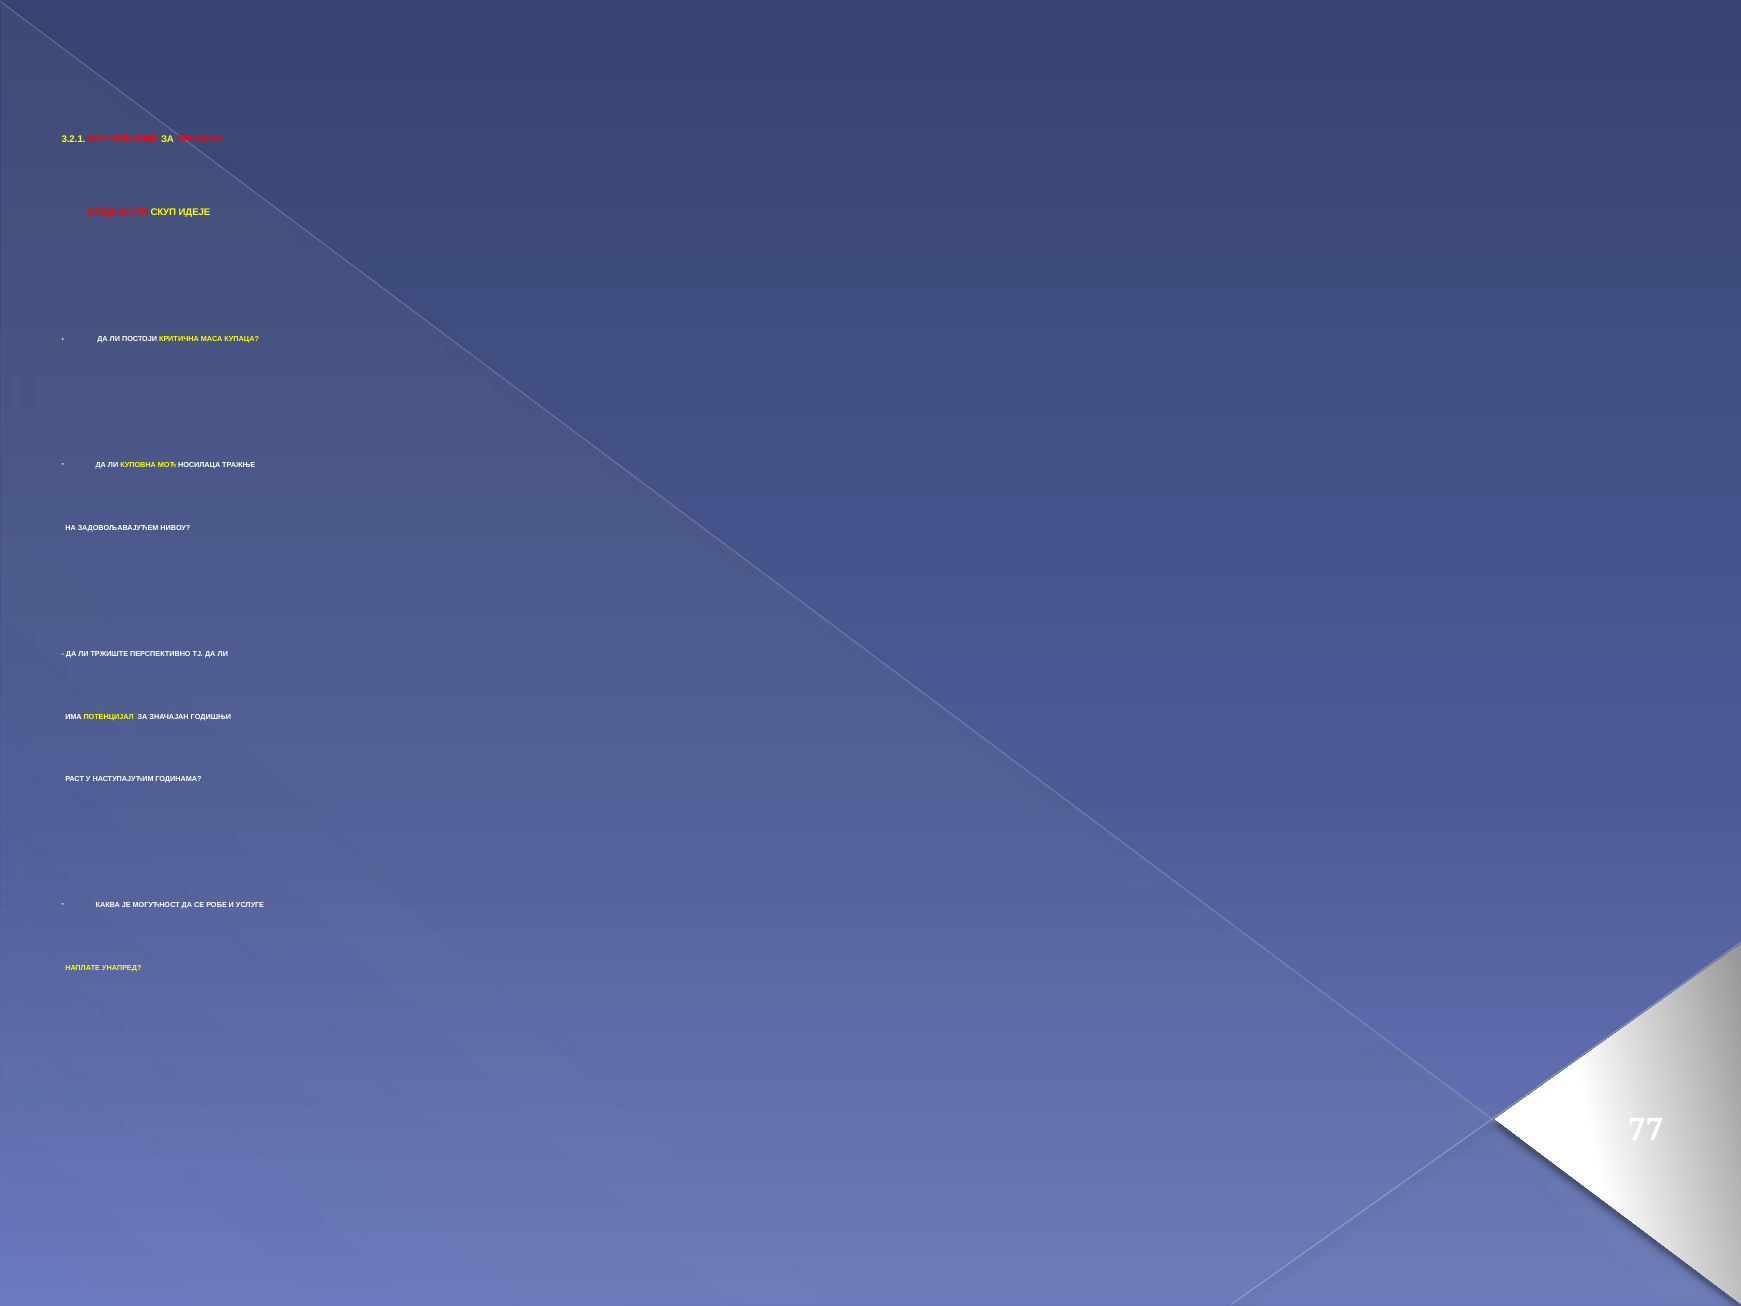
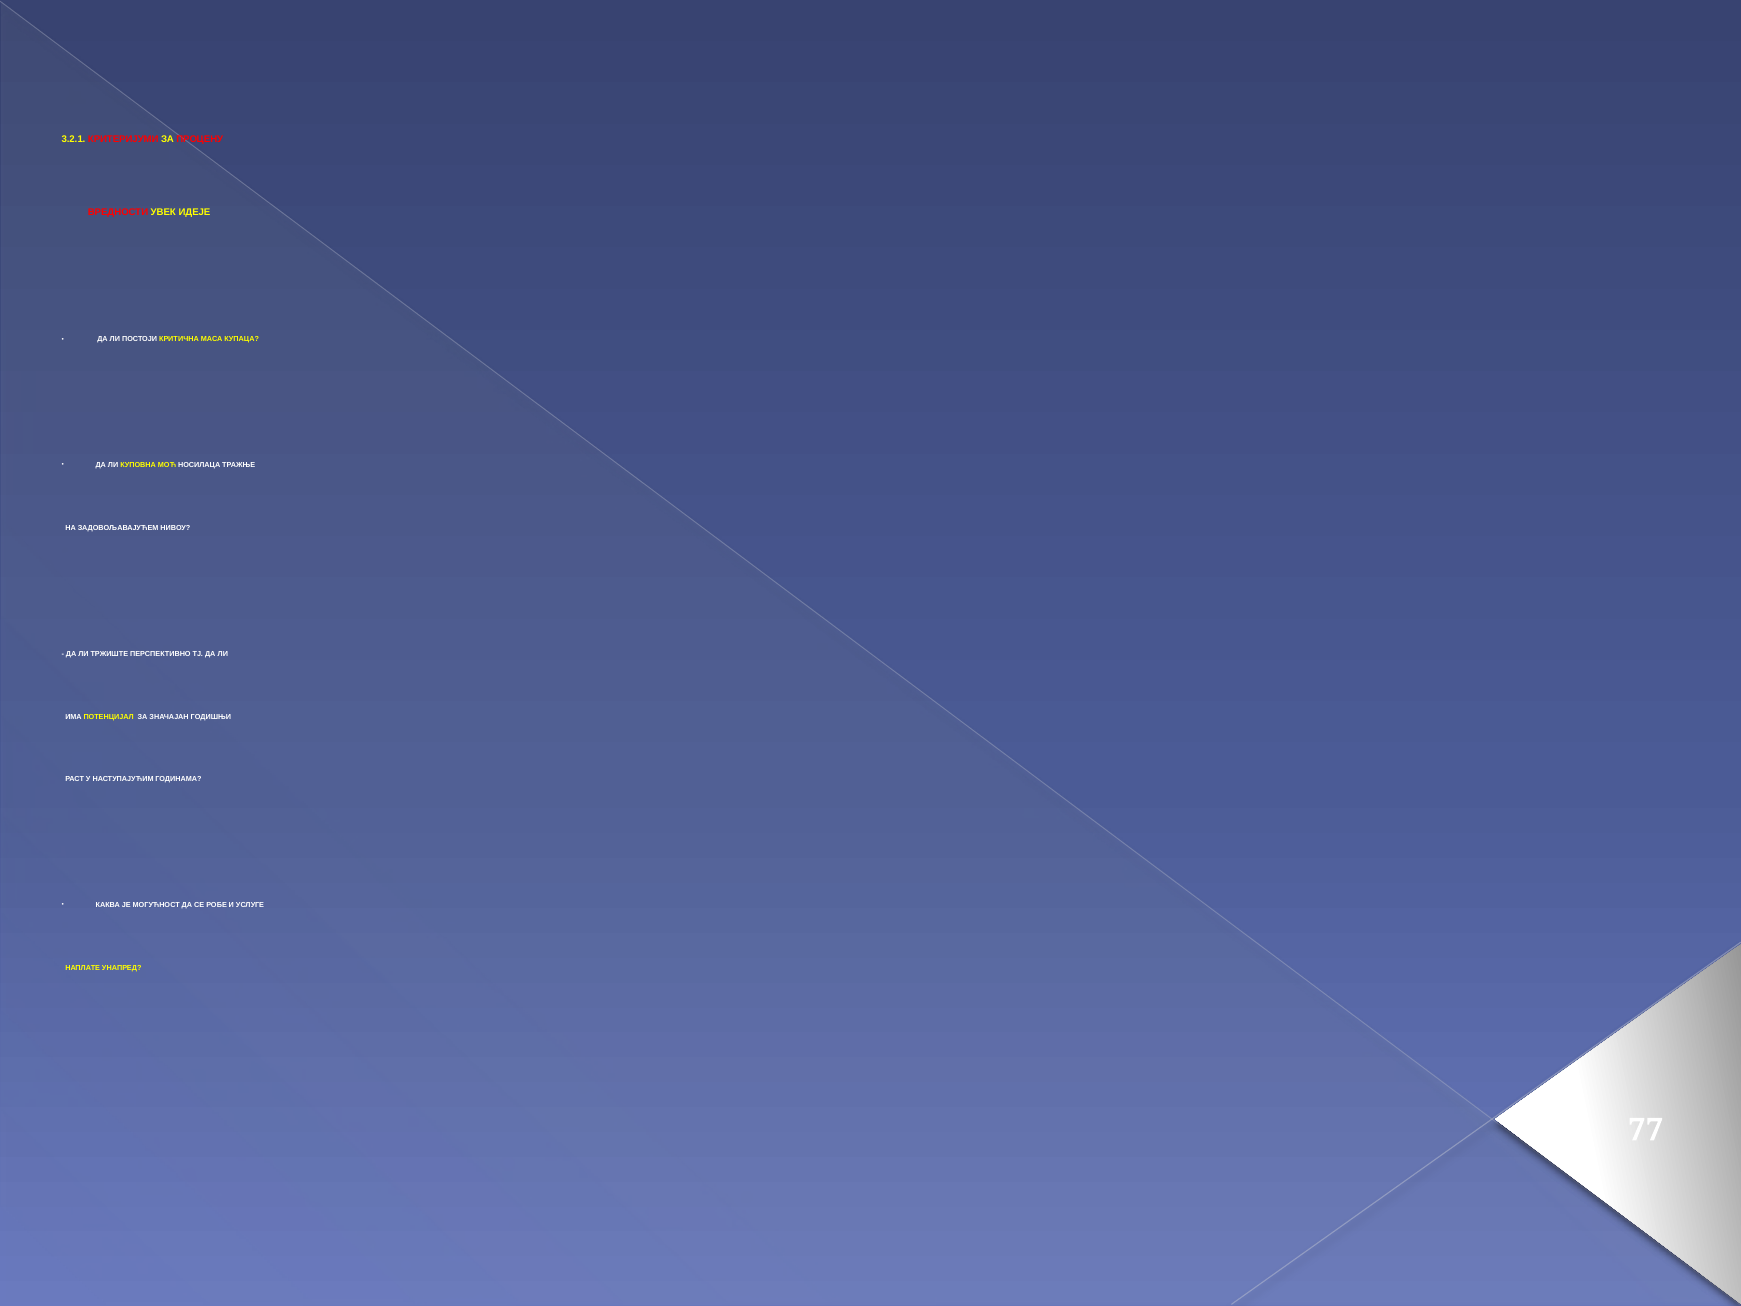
СКУП: СКУП -> УВЕК
